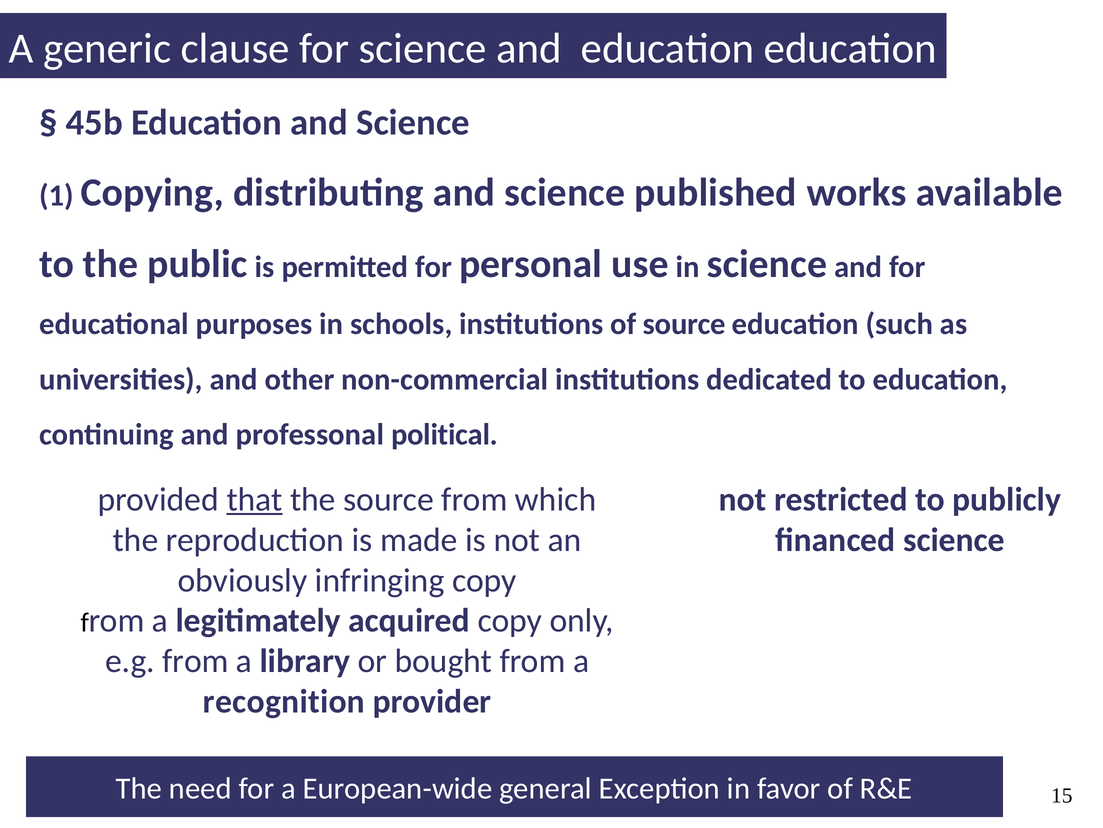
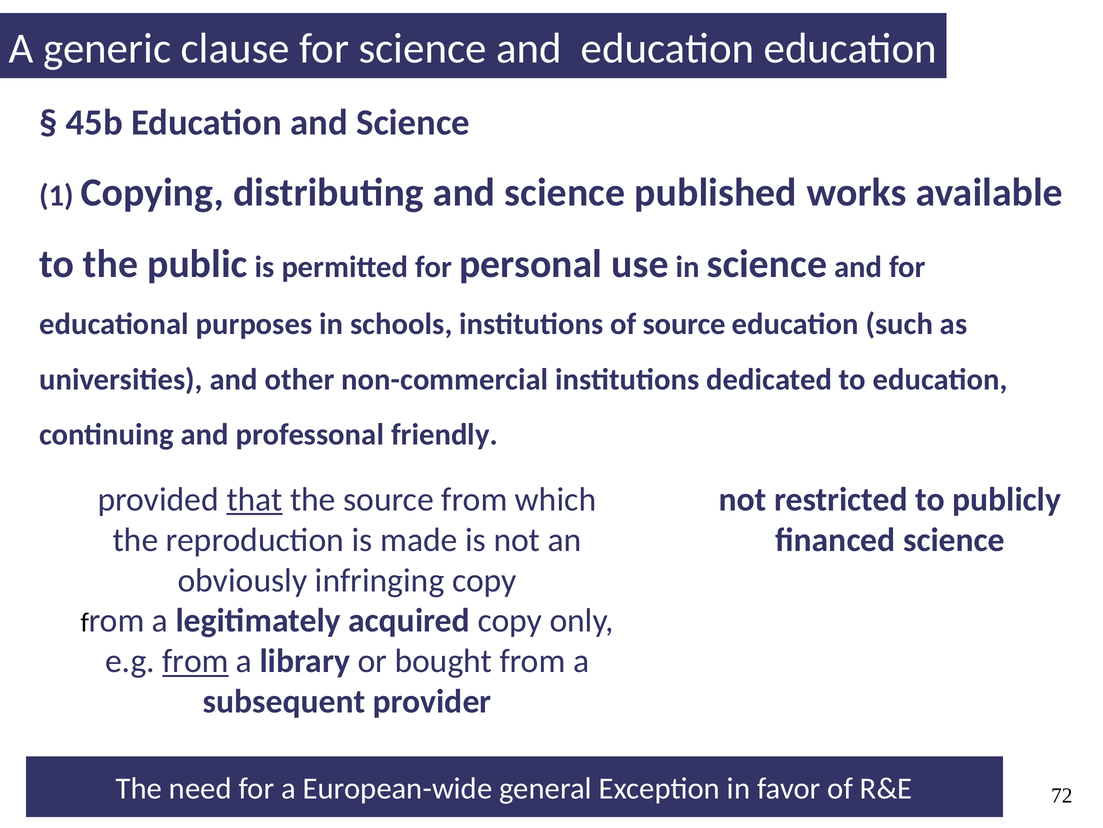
political: political -> friendly
from at (195, 661) underline: none -> present
recognition: recognition -> subsequent
15: 15 -> 72
